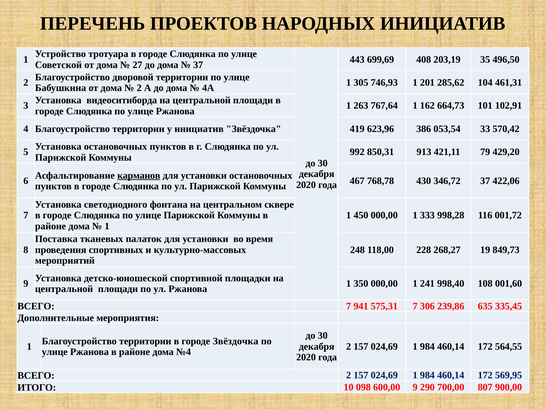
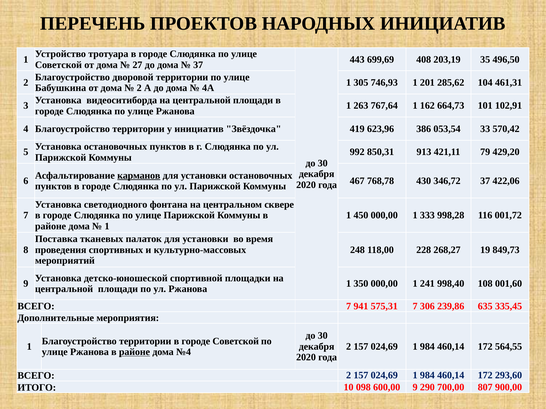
городе Звёздочка: Звёздочка -> Советской
районе at (134, 352) underline: none -> present
569,95: 569,95 -> 293,60
